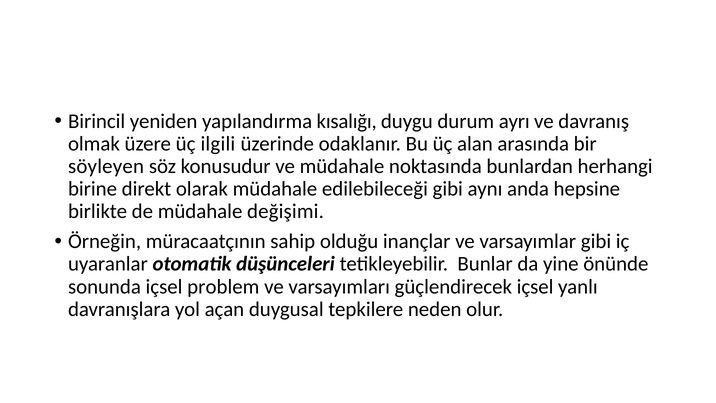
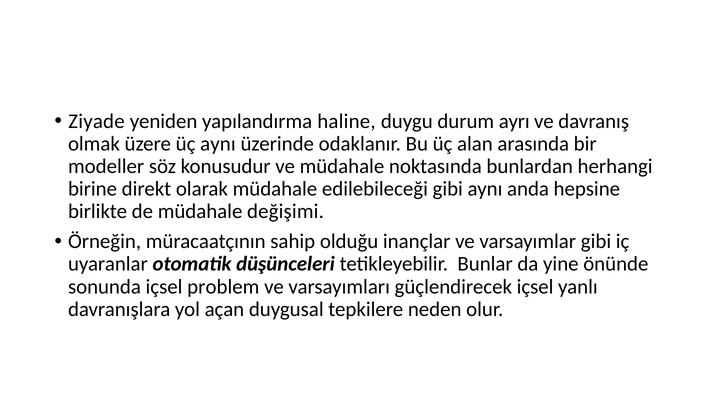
Birincil: Birincil -> Ziyade
kısalığı: kısalığı -> haline
üç ilgili: ilgili -> aynı
söyleyen: söyleyen -> modeller
